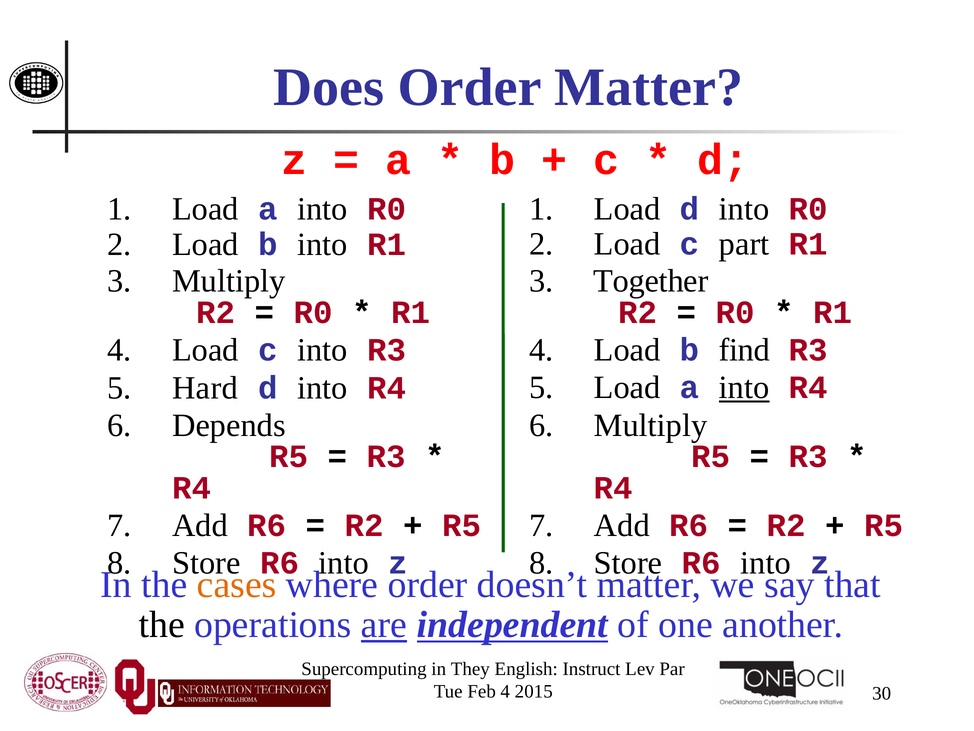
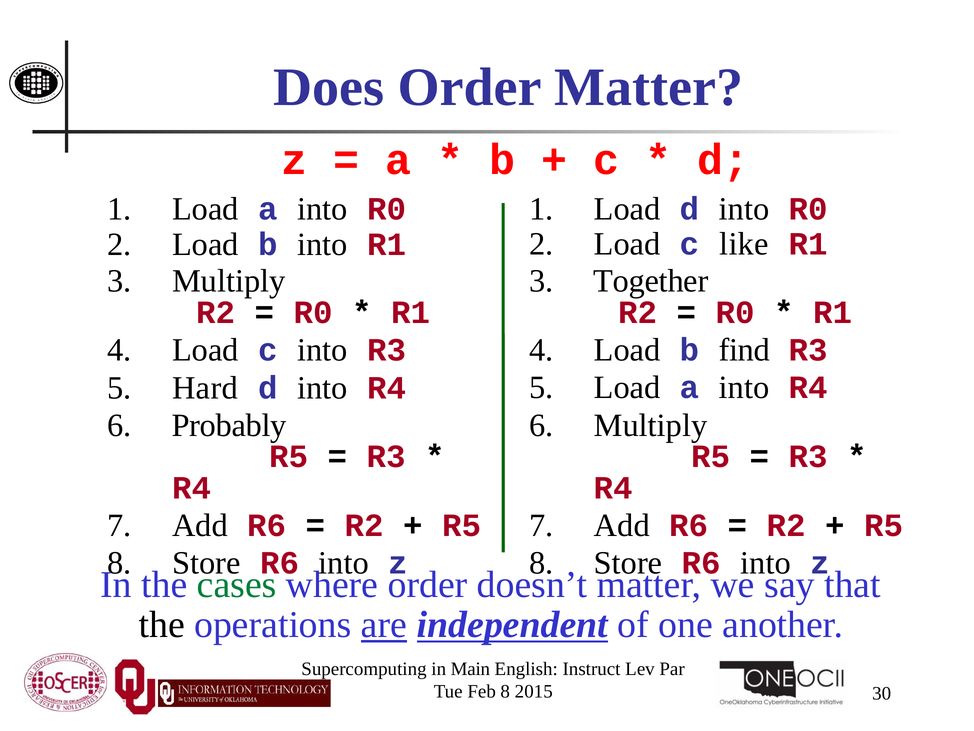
part: part -> like
into at (744, 387) underline: present -> none
Depends: Depends -> Probably
cases colour: orange -> green
They: They -> Main
Feb 4: 4 -> 8
